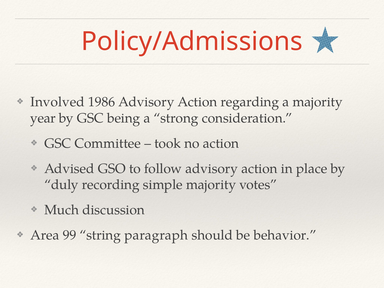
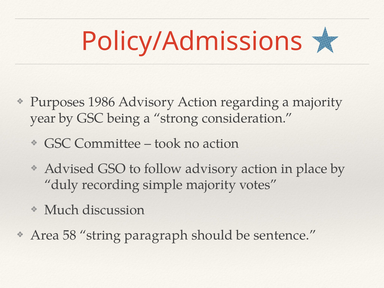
Involved: Involved -> Purposes
99: 99 -> 58
behavior: behavior -> sentence
